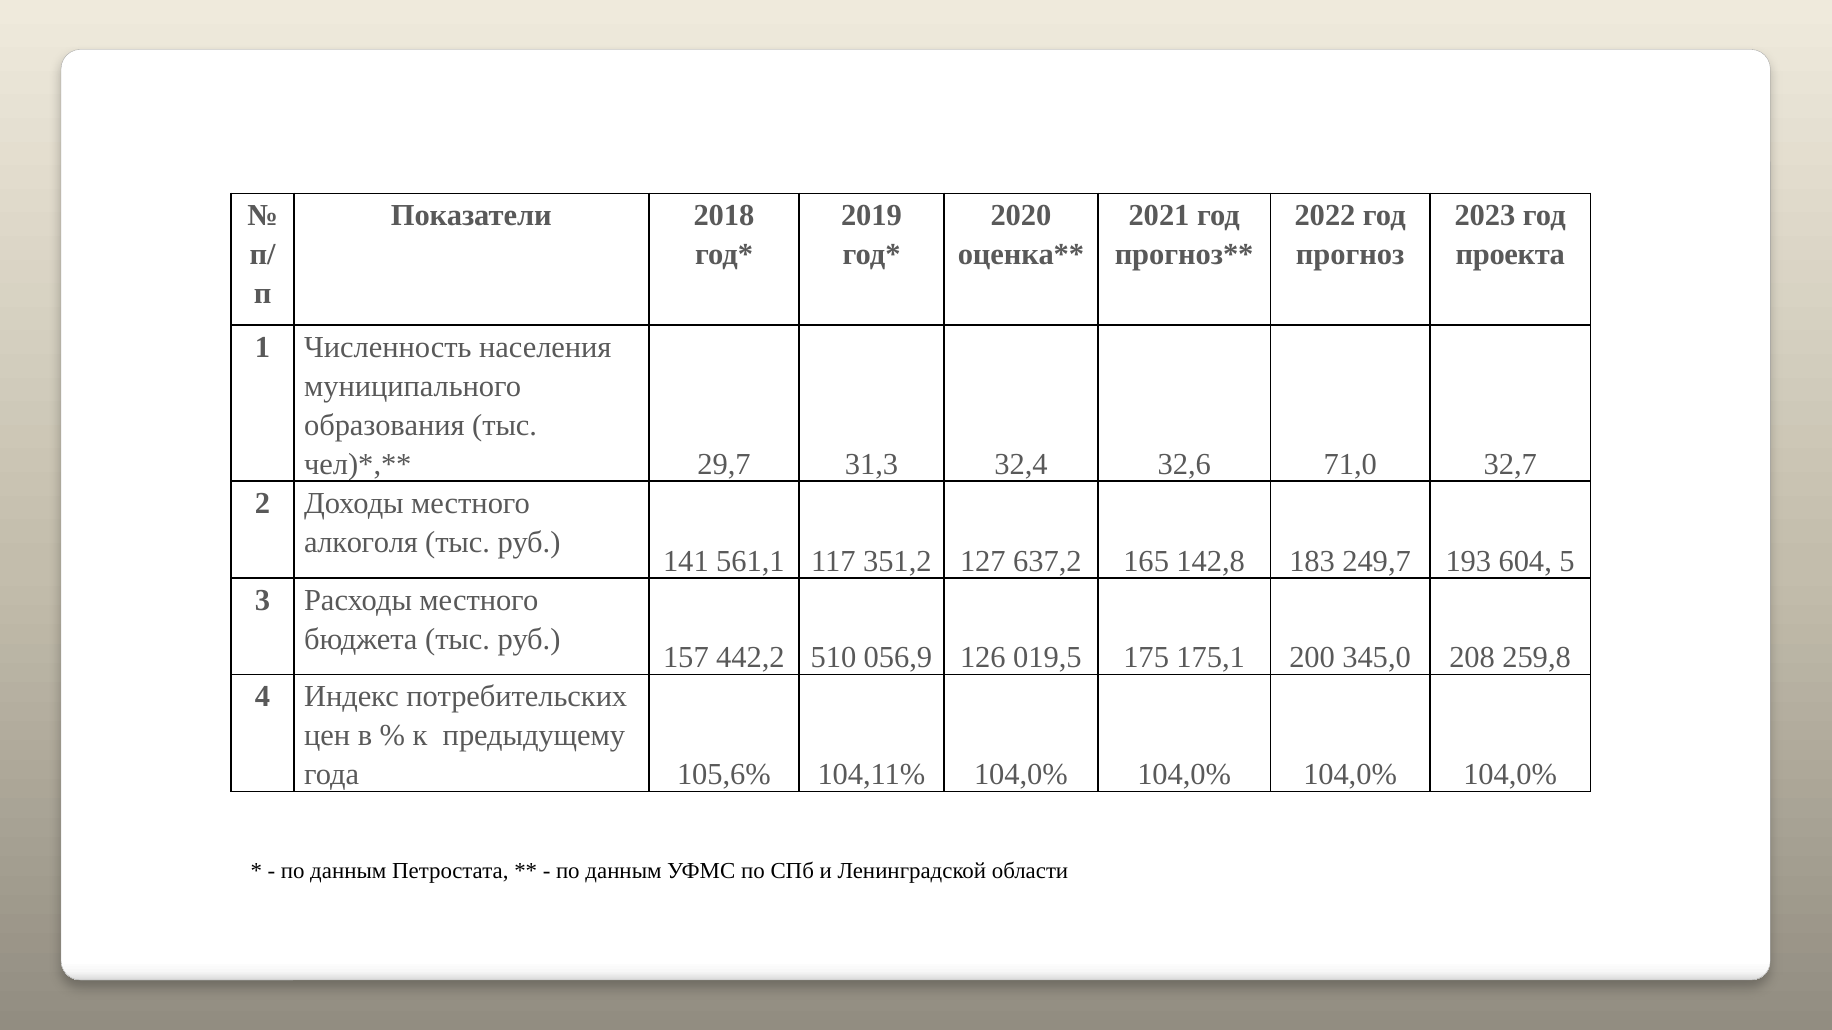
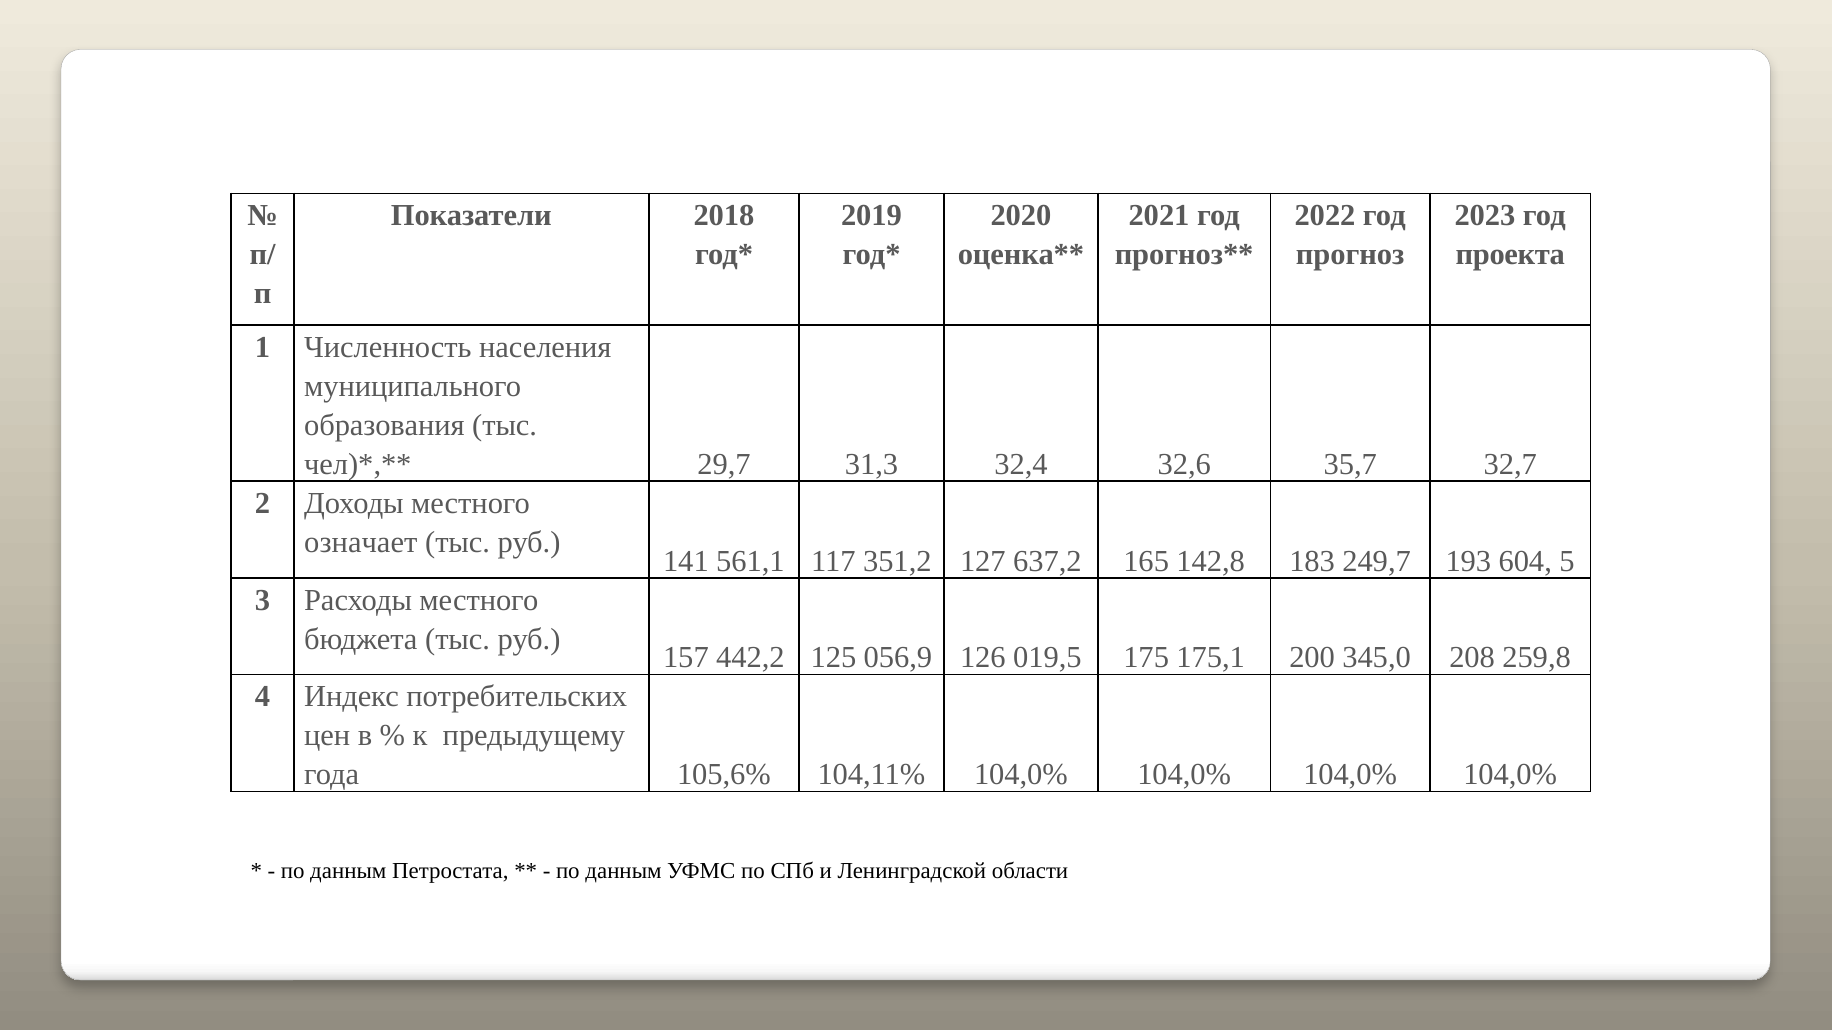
71,0: 71,0 -> 35,7
алкоголя: алкоголя -> означает
510: 510 -> 125
